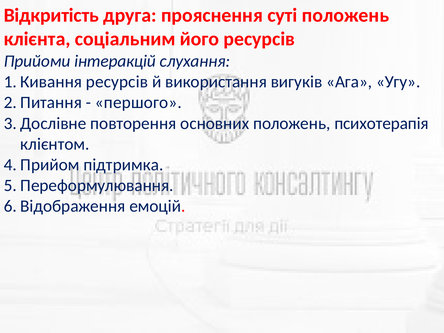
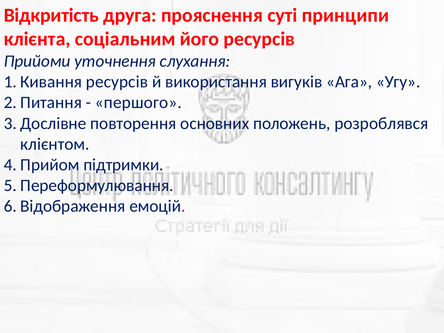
суті положень: положень -> принципи
інтеракцій: інтеракцій -> уточнення
психотерапія: психотерапія -> розроблявся
підтримка: підтримка -> підтримки
